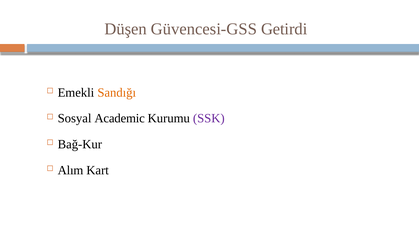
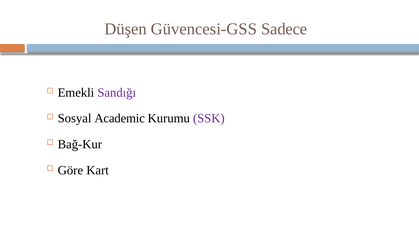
Getirdi: Getirdi -> Sadece
Sandığı colour: orange -> purple
Alım: Alım -> Göre
